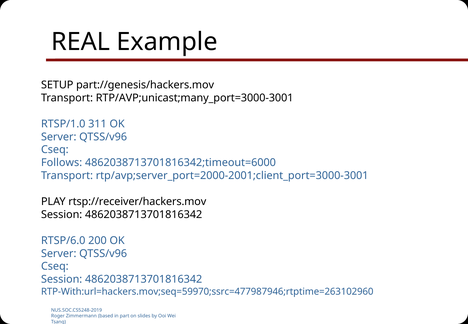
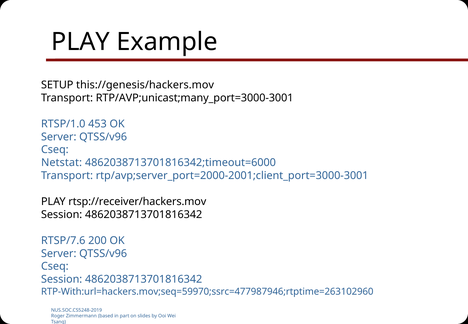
REAL at (81, 42): REAL -> PLAY
part://genesis/hackers.mov: part://genesis/hackers.mov -> this://genesis/hackers.mov
311: 311 -> 453
Follows: Follows -> Netstat
RTSP/6.0: RTSP/6.0 -> RTSP/7.6
